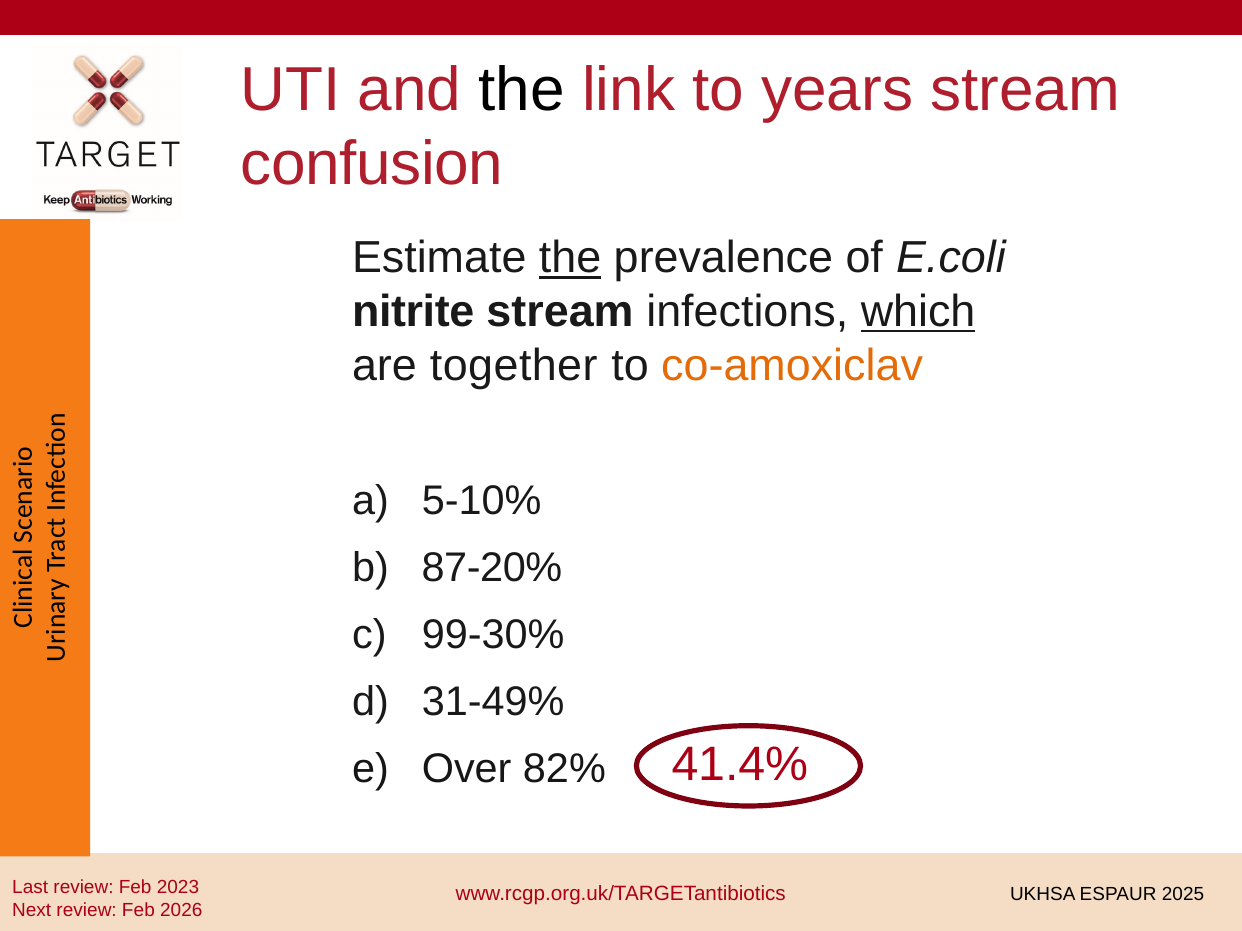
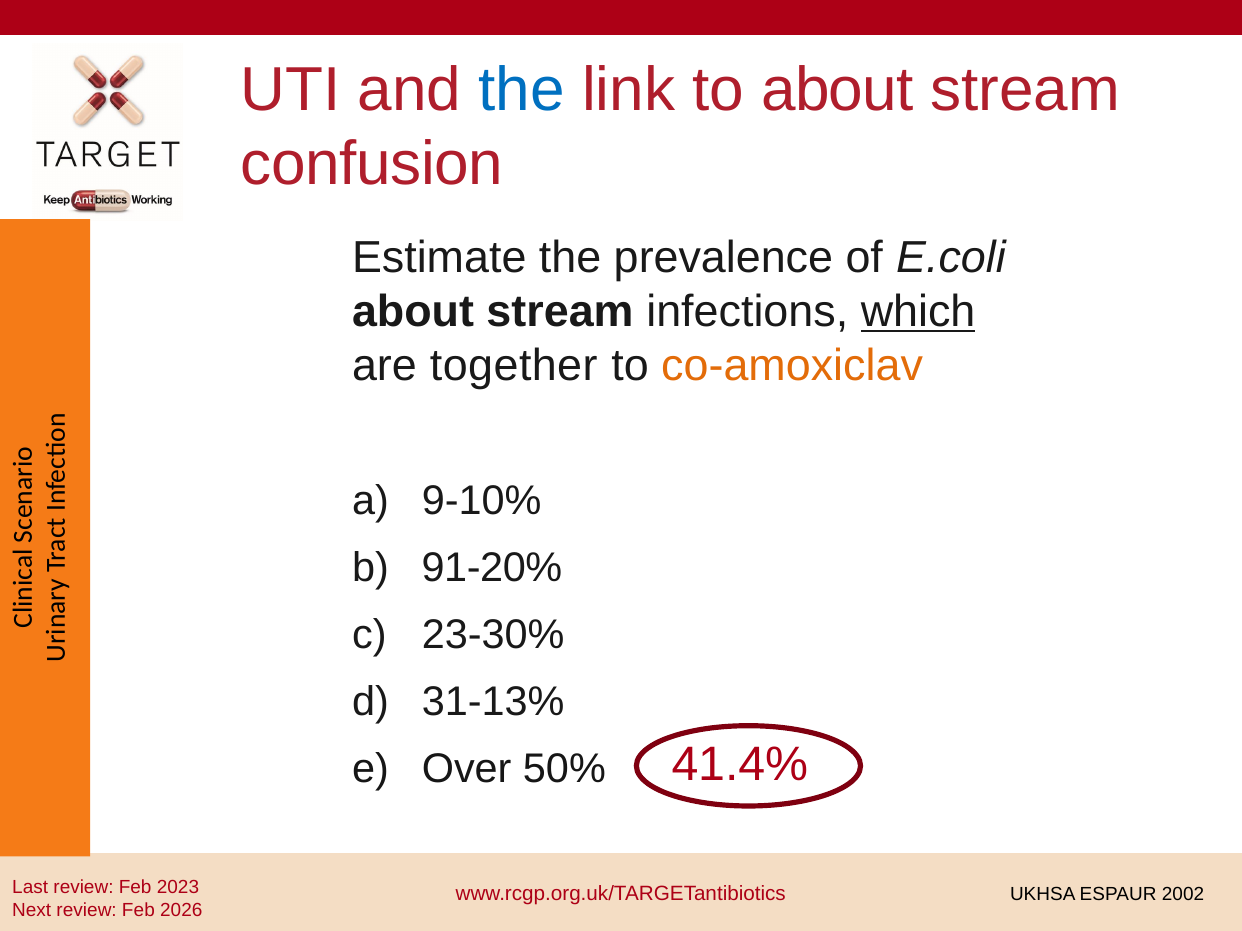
the at (522, 90) colour: black -> blue
to years: years -> about
the at (570, 258) underline: present -> none
nitrite at (413, 312): nitrite -> about
5-10%: 5-10% -> 9-10%
87-20%: 87-20% -> 91-20%
99-30%: 99-30% -> 23-30%
31-49%: 31-49% -> 31-13%
82%: 82% -> 50%
2025: 2025 -> 2002
